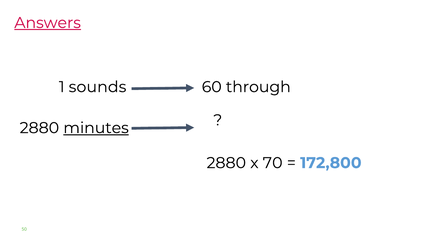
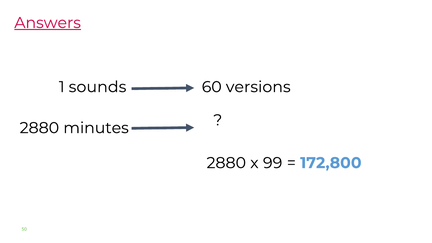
through: through -> versions
minutes underline: present -> none
70: 70 -> 99
